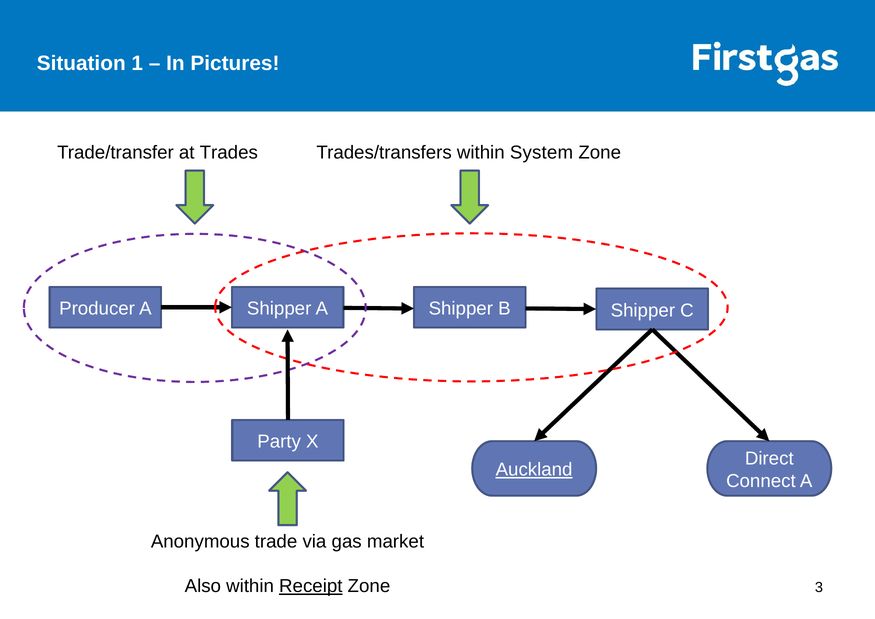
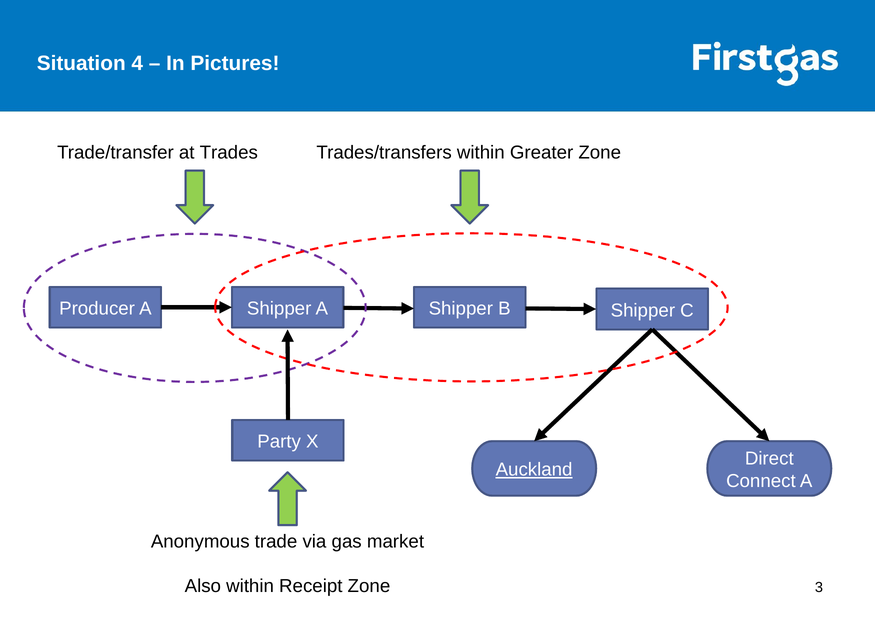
1: 1 -> 4
System: System -> Greater
Receipt underline: present -> none
